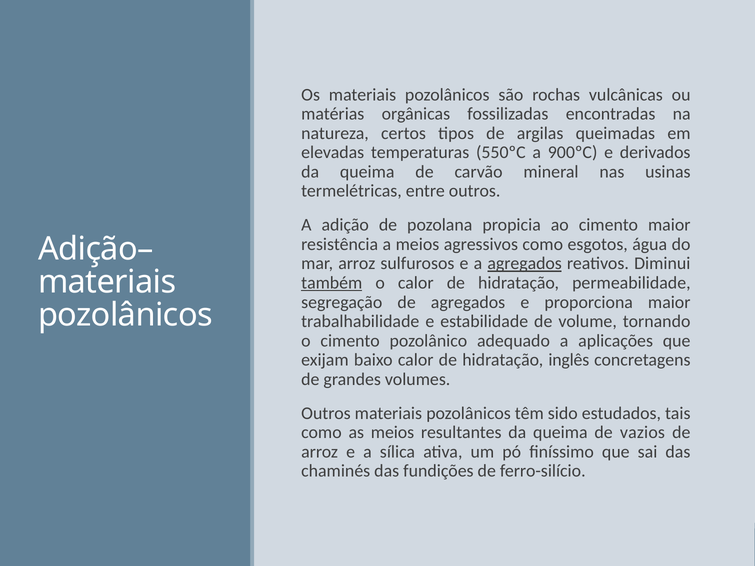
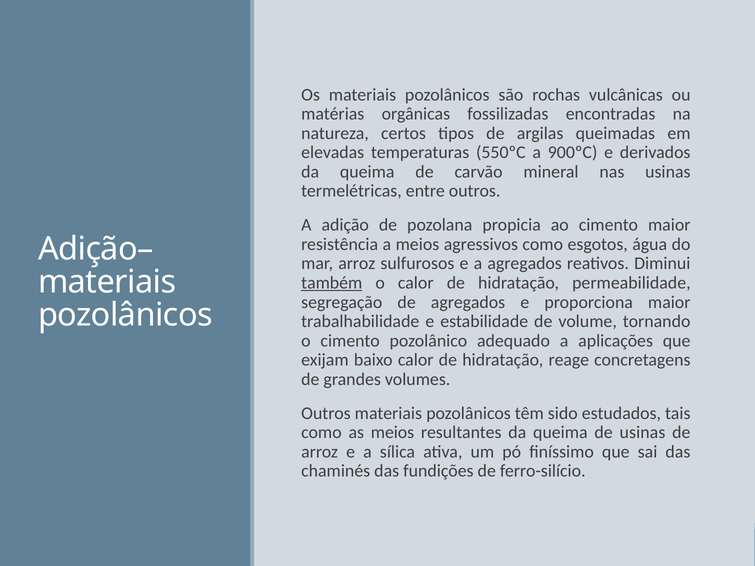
agregados at (525, 264) underline: present -> none
inglês: inglês -> reage
de vazios: vazios -> usinas
